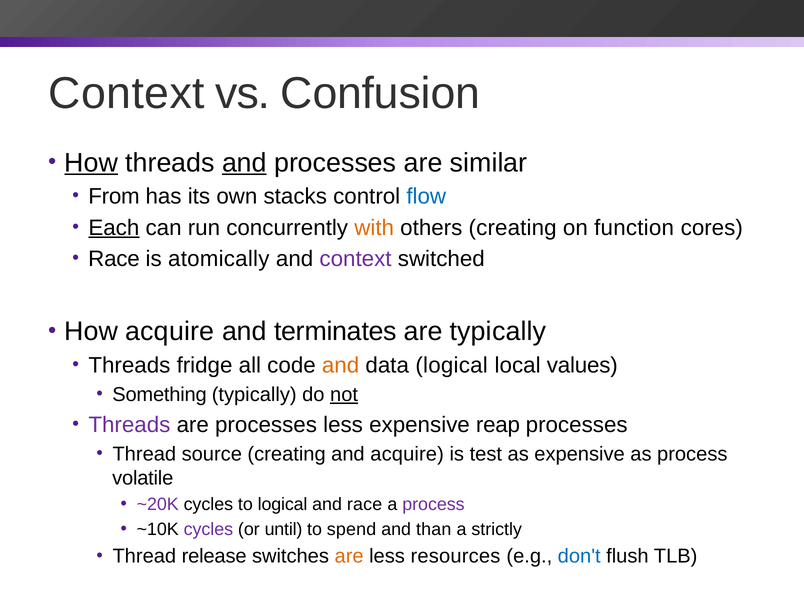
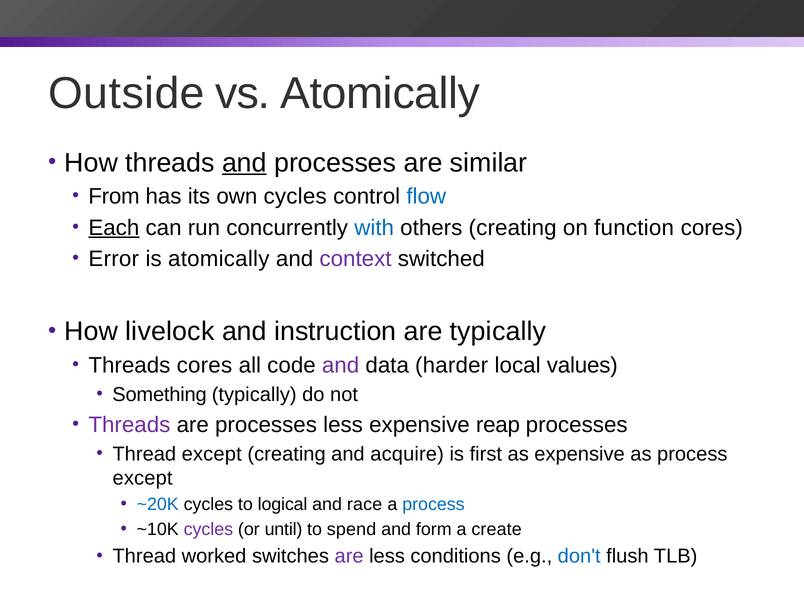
Context at (127, 94): Context -> Outside
vs Confusion: Confusion -> Atomically
How at (91, 163) underline: present -> none
own stacks: stacks -> cycles
with colour: orange -> blue
Race at (114, 259): Race -> Error
How acquire: acquire -> livelock
terminates: terminates -> instruction
Threads fridge: fridge -> cores
and at (341, 365) colour: orange -> purple
data logical: logical -> harder
not underline: present -> none
Thread source: source -> except
test: test -> first
volatile at (143, 478): volatile -> except
~20K colour: purple -> blue
process at (433, 504) colour: purple -> blue
than: than -> form
strictly: strictly -> create
release: release -> worked
are at (349, 556) colour: orange -> purple
resources: resources -> conditions
